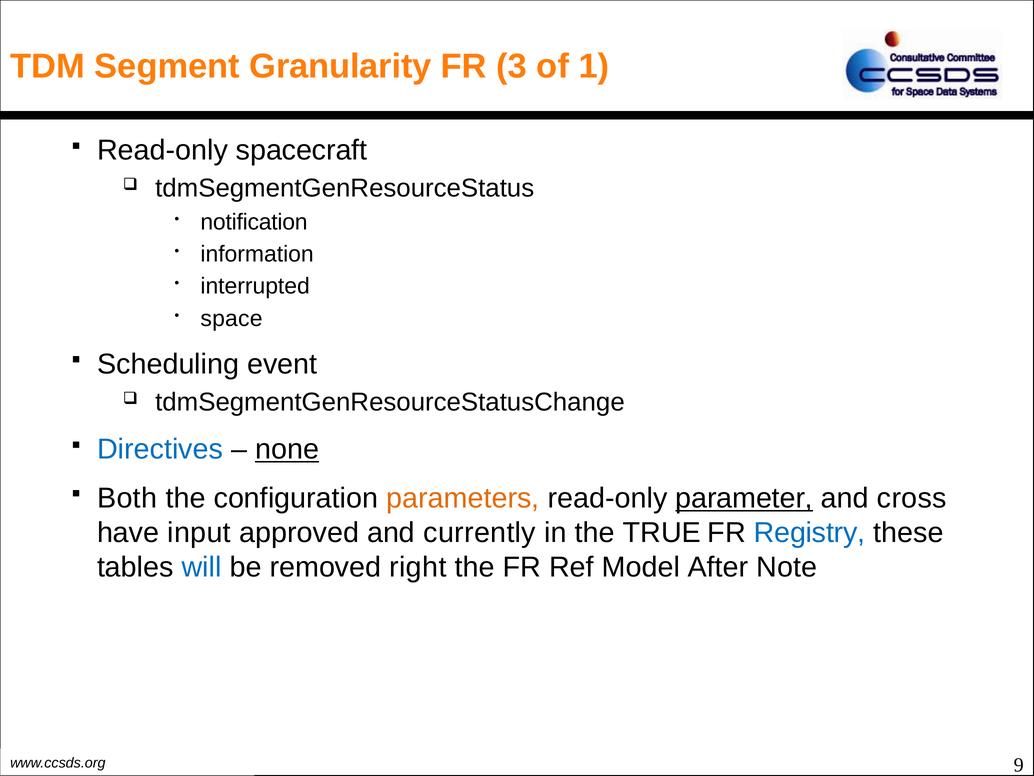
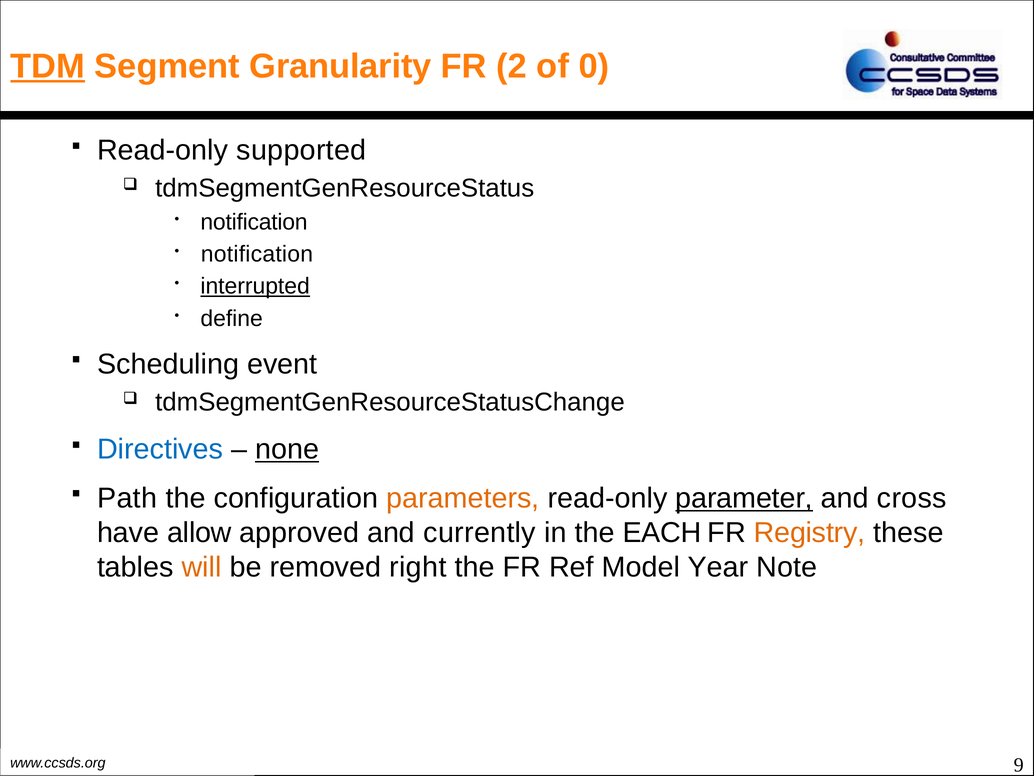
TDM underline: none -> present
3: 3 -> 2
1: 1 -> 0
spacecraft: spacecraft -> supported
information at (257, 254): information -> notification
interrupted underline: none -> present
space: space -> define
Both: Both -> Path
input: input -> allow
TRUE: TRUE -> EACH
Registry colour: blue -> orange
will colour: blue -> orange
After: After -> Year
